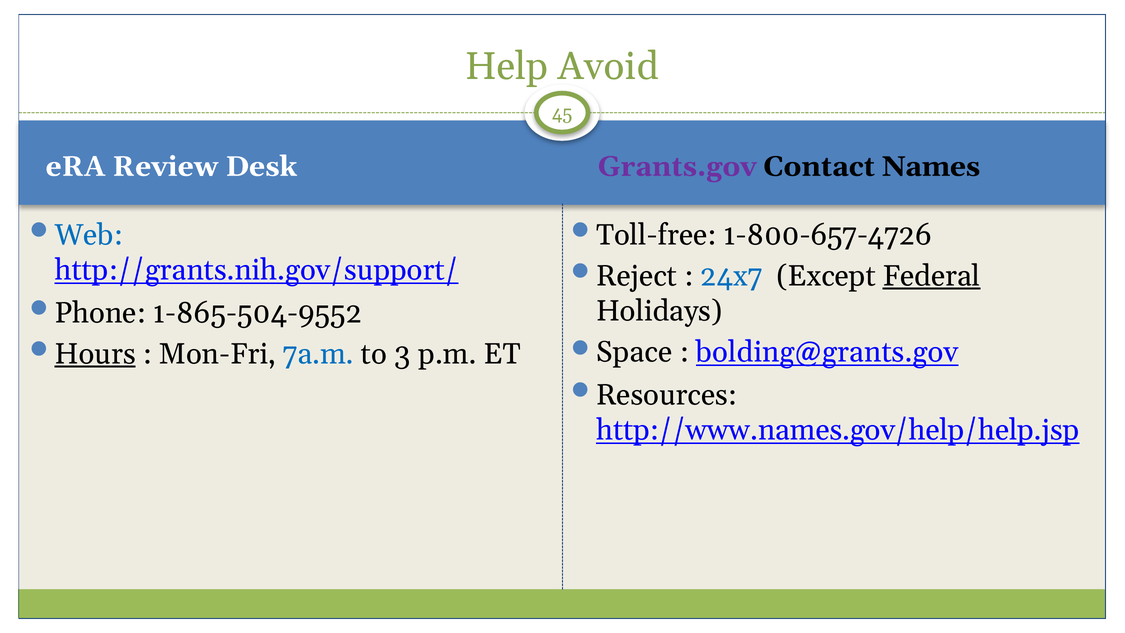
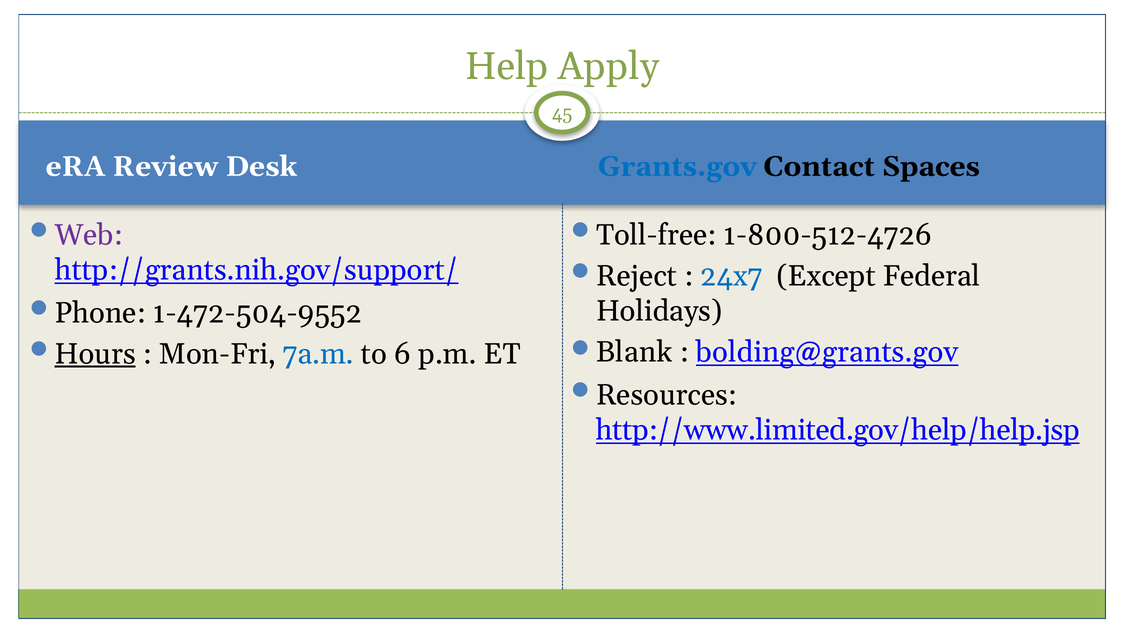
Avoid: Avoid -> Apply
Grants.gov colour: purple -> blue
Names: Names -> Spaces
Web colour: blue -> purple
1-800-657-4726: 1-800-657-4726 -> 1-800-512-4726
Federal underline: present -> none
1-865-504-9552: 1-865-504-9552 -> 1-472-504-9552
Space: Space -> Blank
3: 3 -> 6
http://www.names.gov/help/help.jsp: http://www.names.gov/help/help.jsp -> http://www.limited.gov/help/help.jsp
